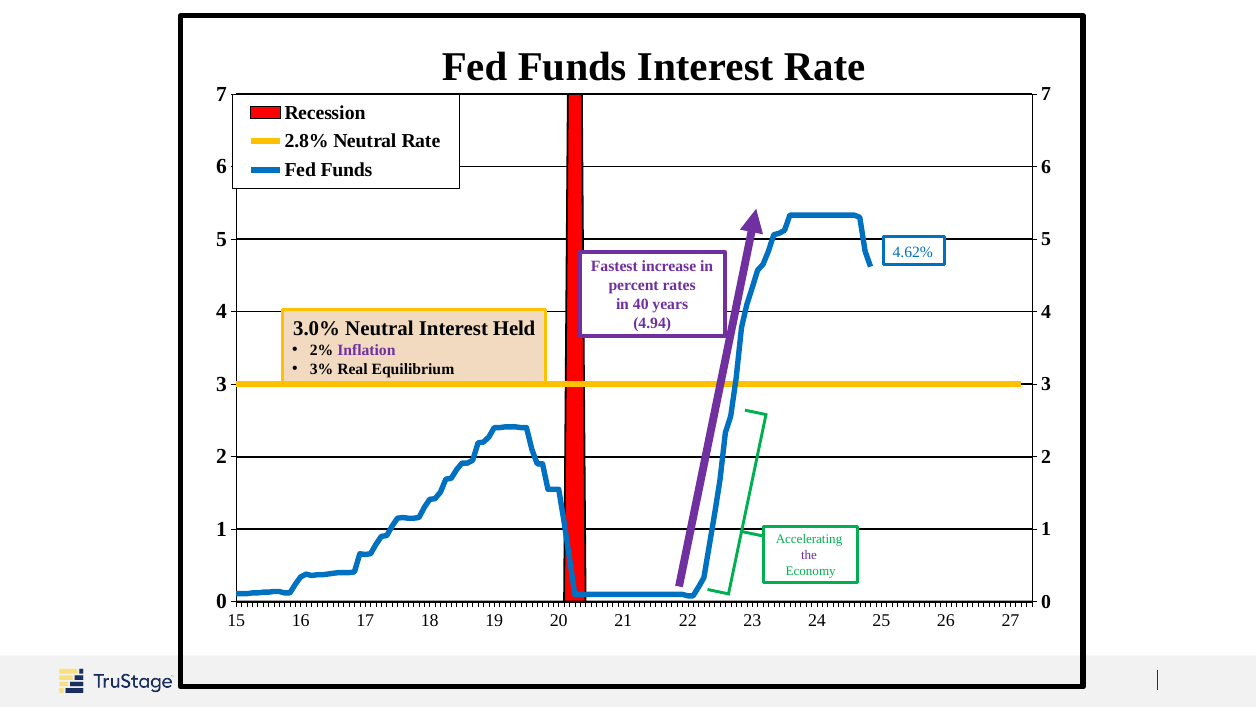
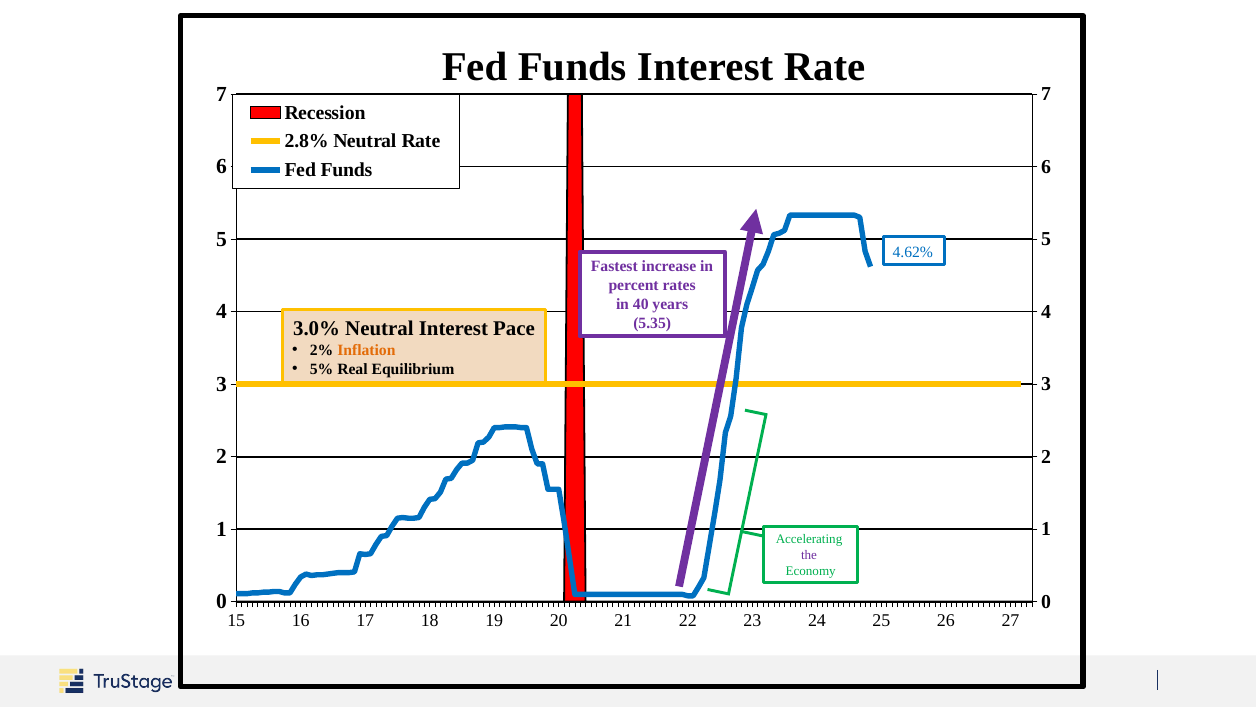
4.94: 4.94 -> 5.35
Held: Held -> Pace
Inflation colour: purple -> orange
3%: 3% -> 5%
